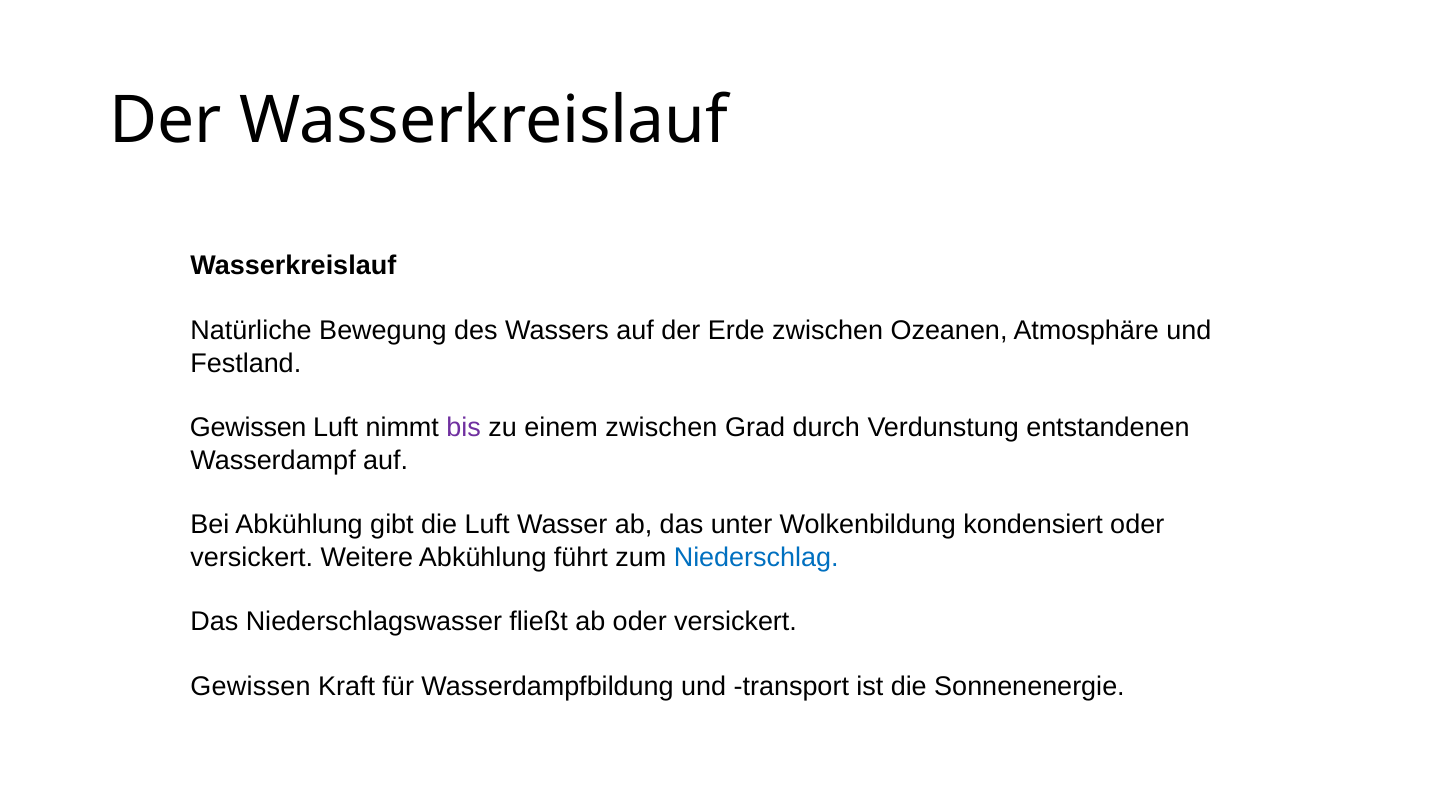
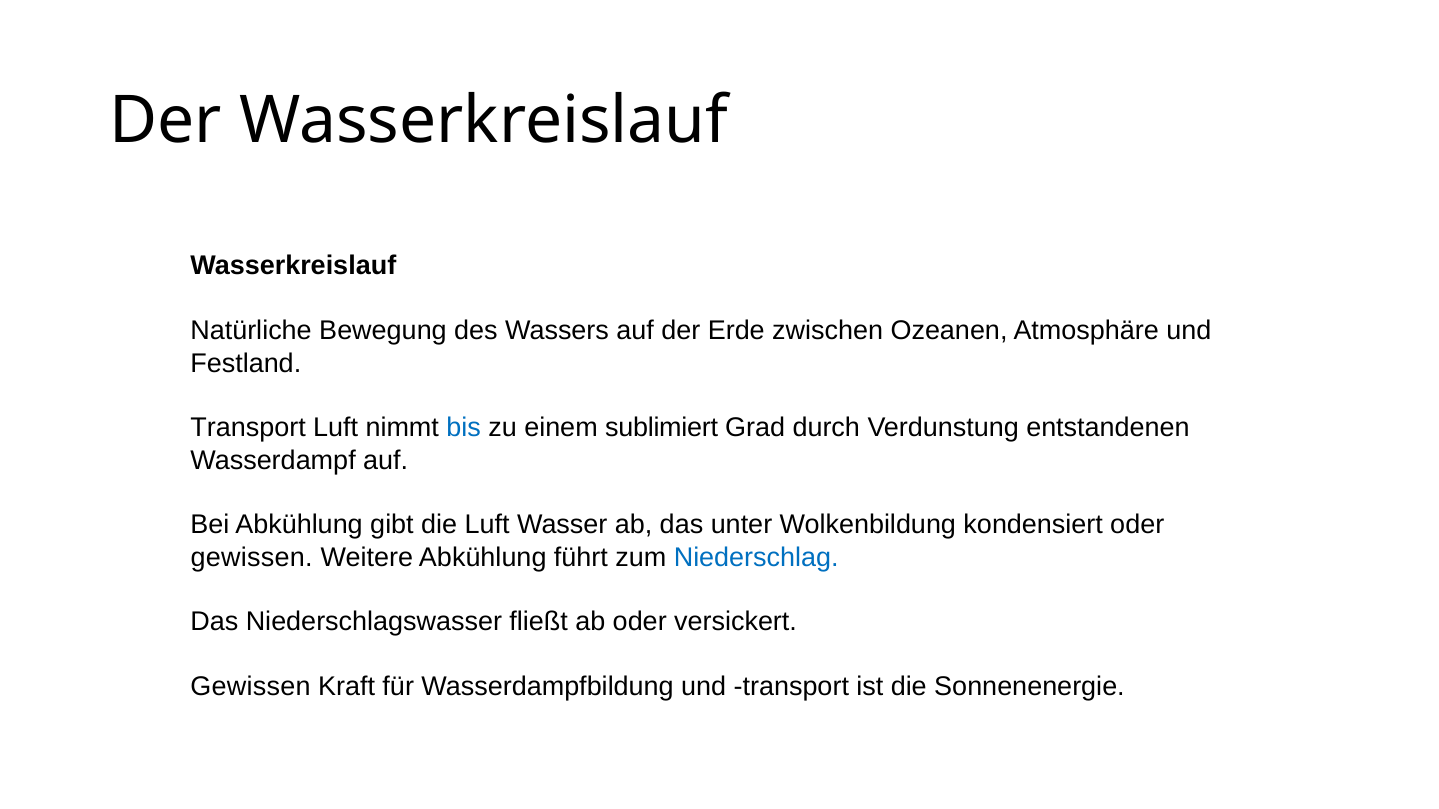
Gewissen at (248, 428): Gewissen -> Transport
bis colour: purple -> blue
einem zwischen: zwischen -> sublimiert
versickert at (252, 558): versickert -> gewissen
